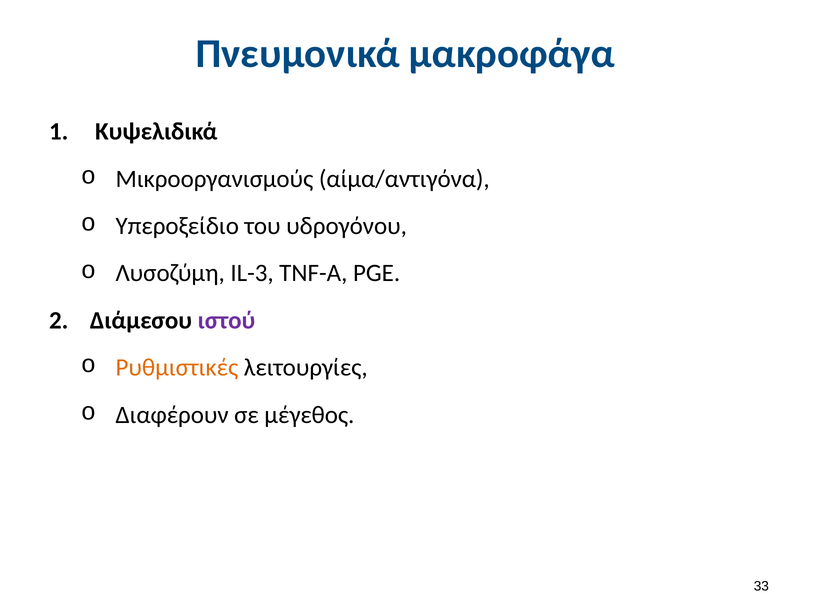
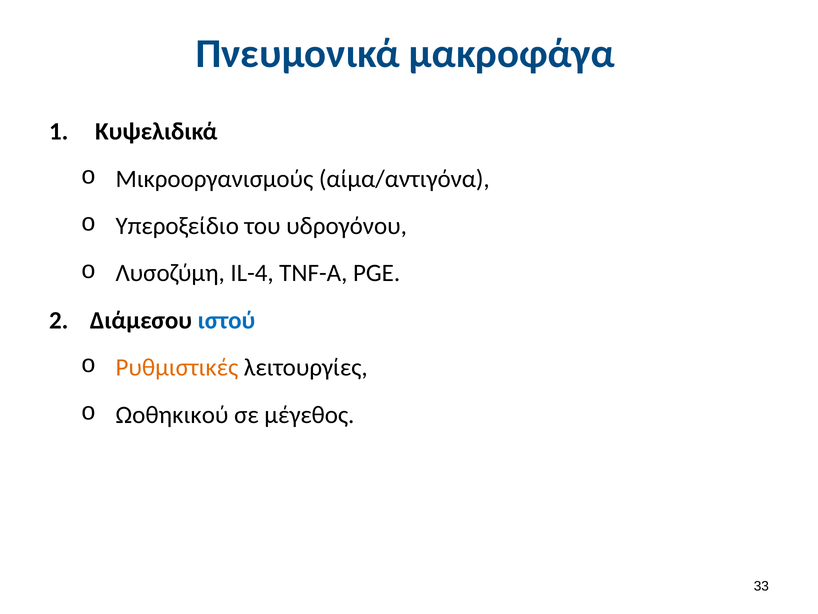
IL-3: IL-3 -> IL-4
ιστού colour: purple -> blue
Διαφέρουν: Διαφέρουν -> Ωοθηκικού
